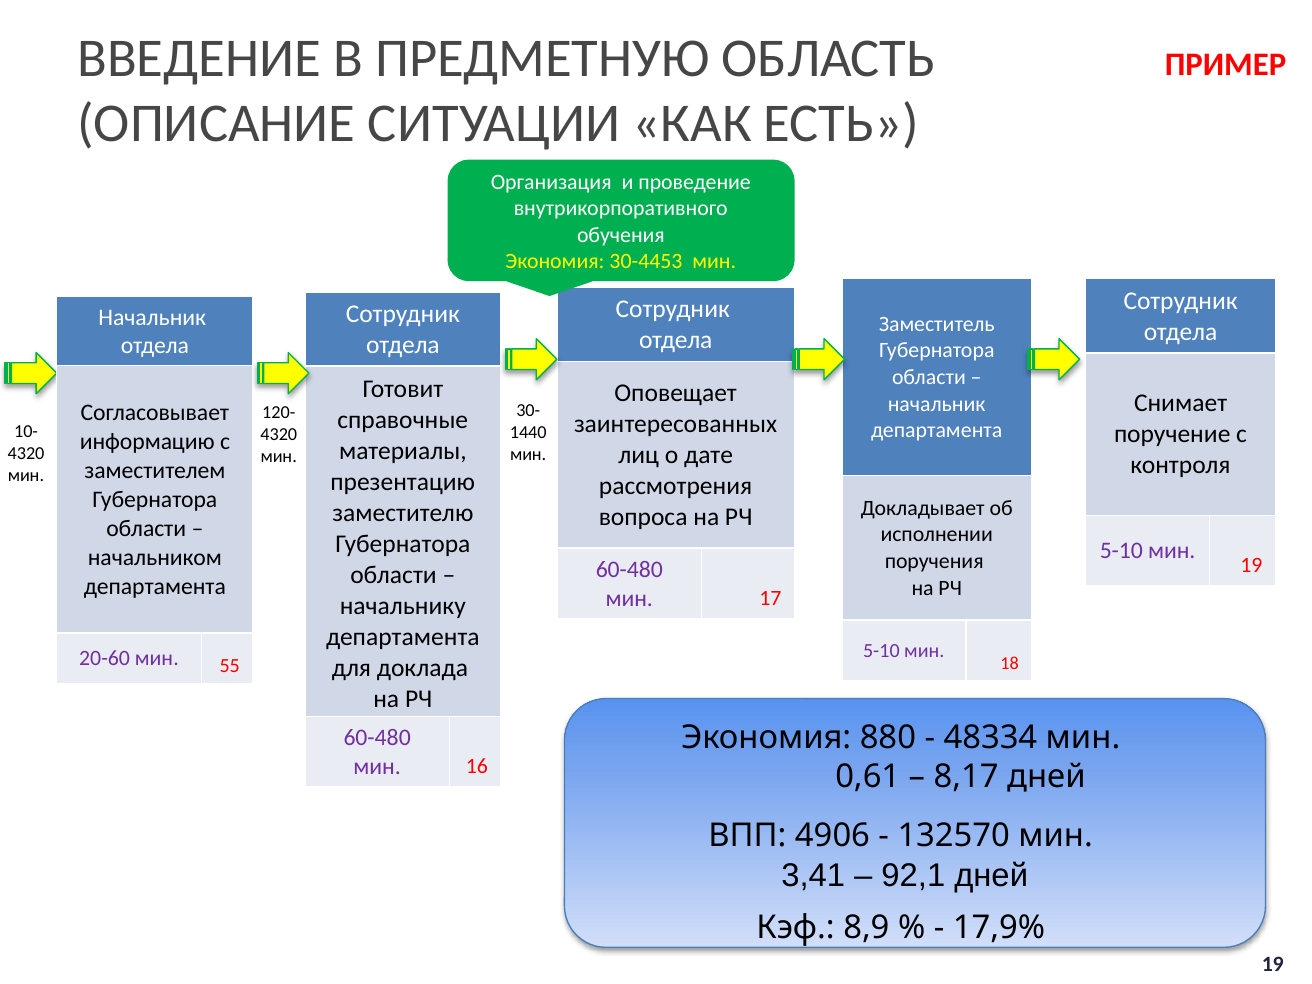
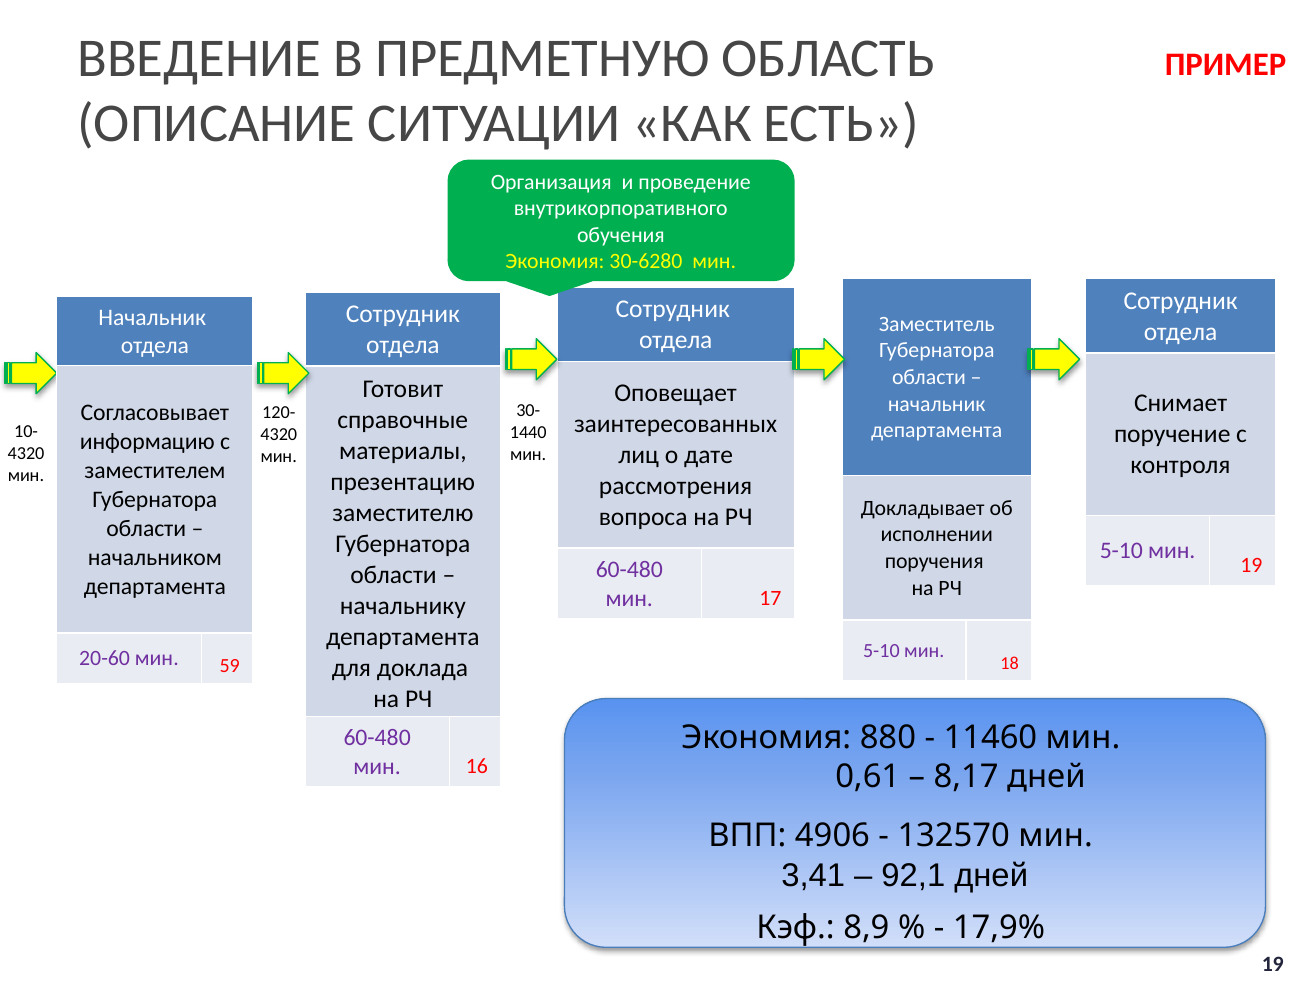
30-4453: 30-4453 -> 30-6280
55: 55 -> 59
48334: 48334 -> 11460
